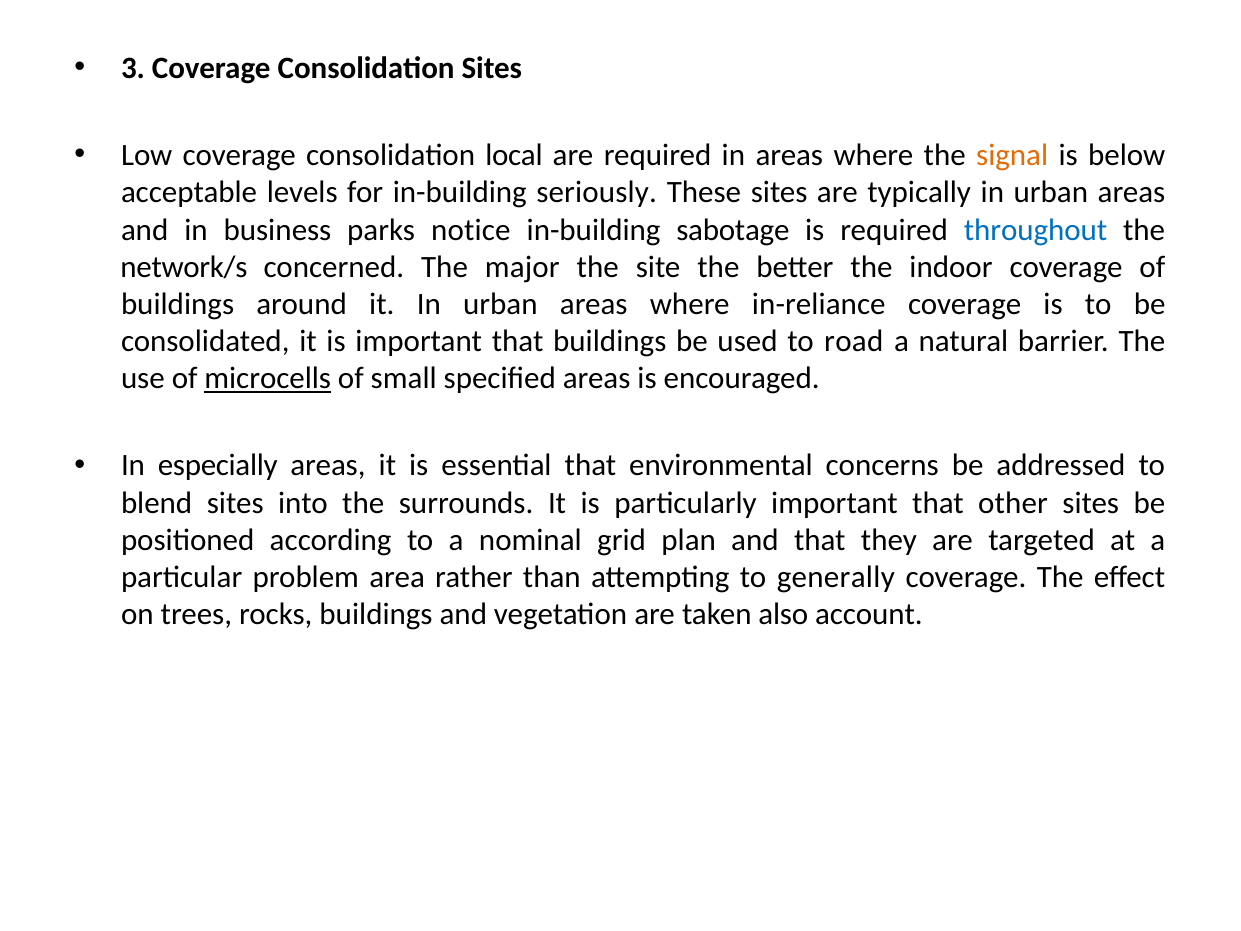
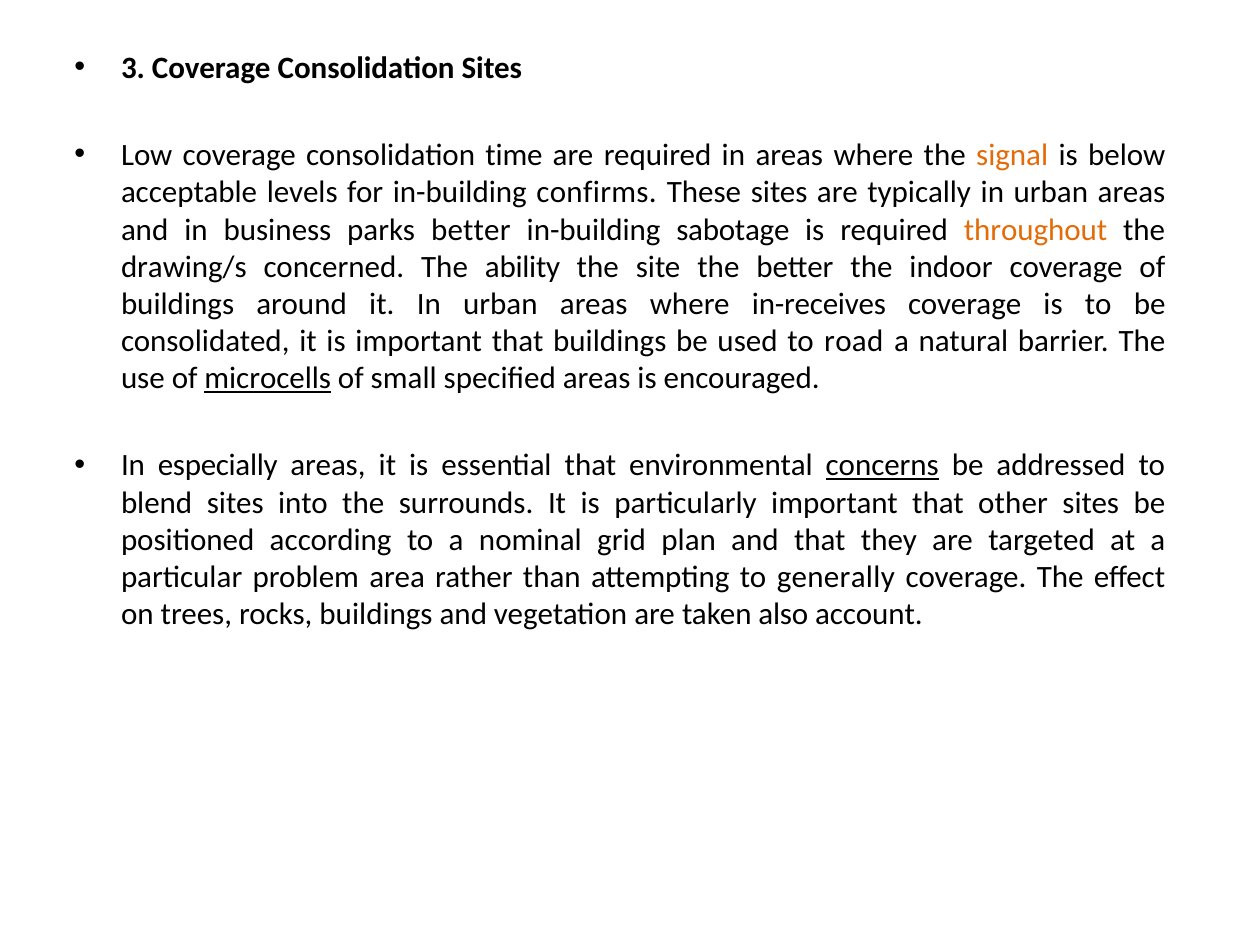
local: local -> time
seriously: seriously -> confirms
parks notice: notice -> better
throughout colour: blue -> orange
network/s: network/s -> drawing/s
major: major -> ability
in-reliance: in-reliance -> in-receives
concerns underline: none -> present
